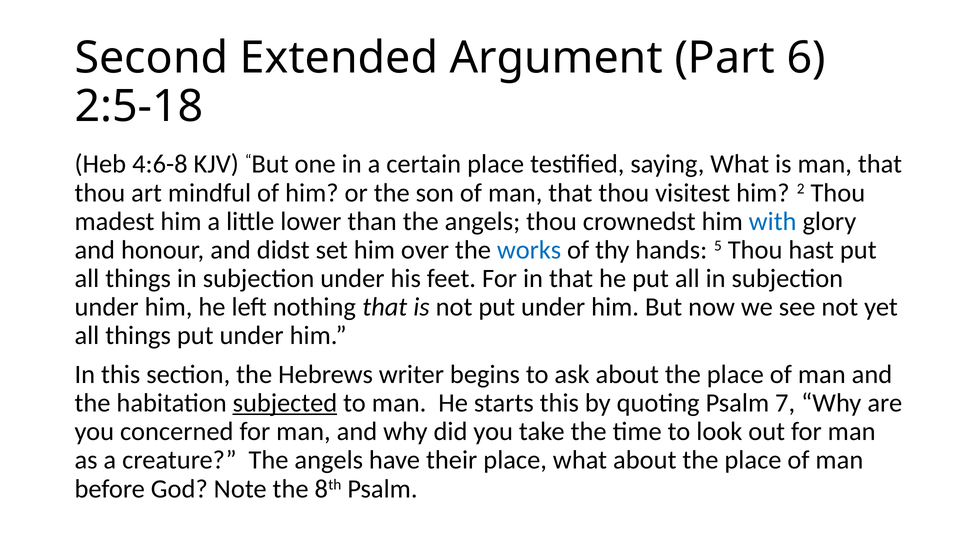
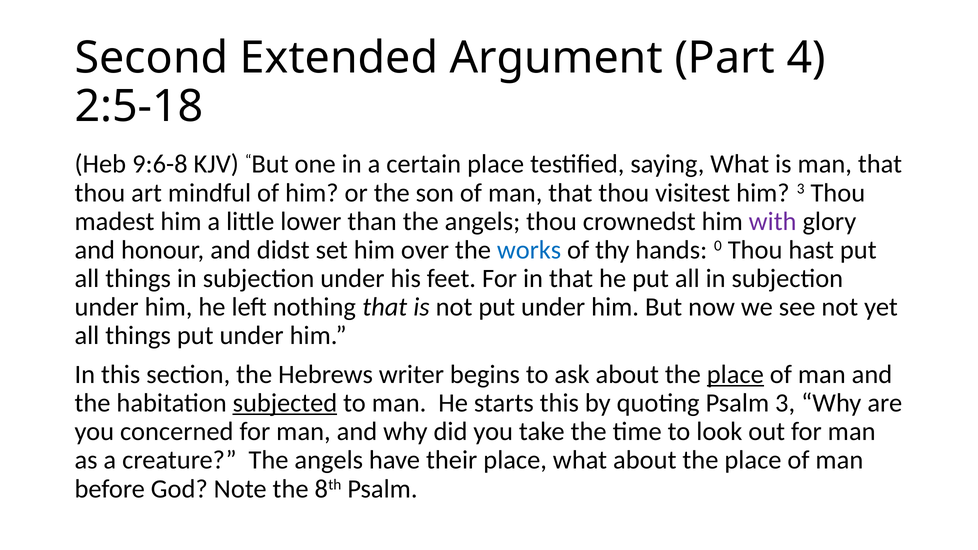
6: 6 -> 4
4:6-8: 4:6-8 -> 9:6-8
him 2: 2 -> 3
with colour: blue -> purple
5: 5 -> 0
place at (735, 375) underline: none -> present
Psalm 7: 7 -> 3
